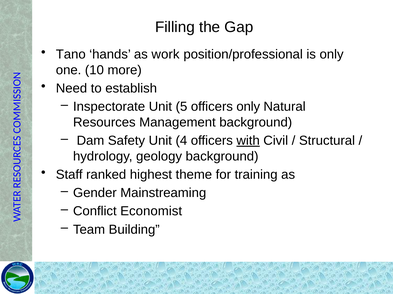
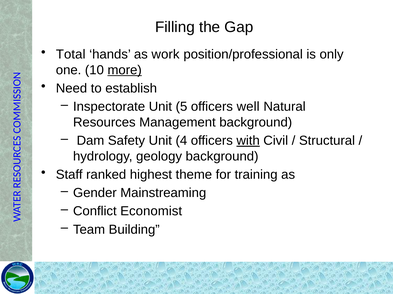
Tano: Tano -> Total
more underline: none -> present
officers only: only -> well
